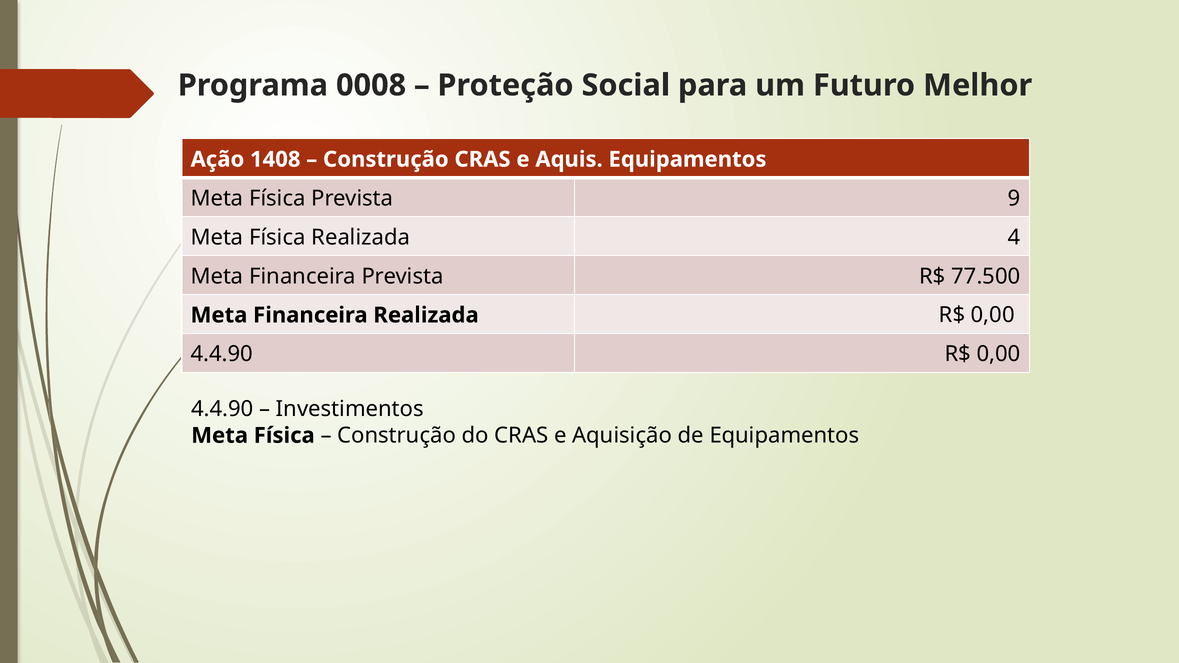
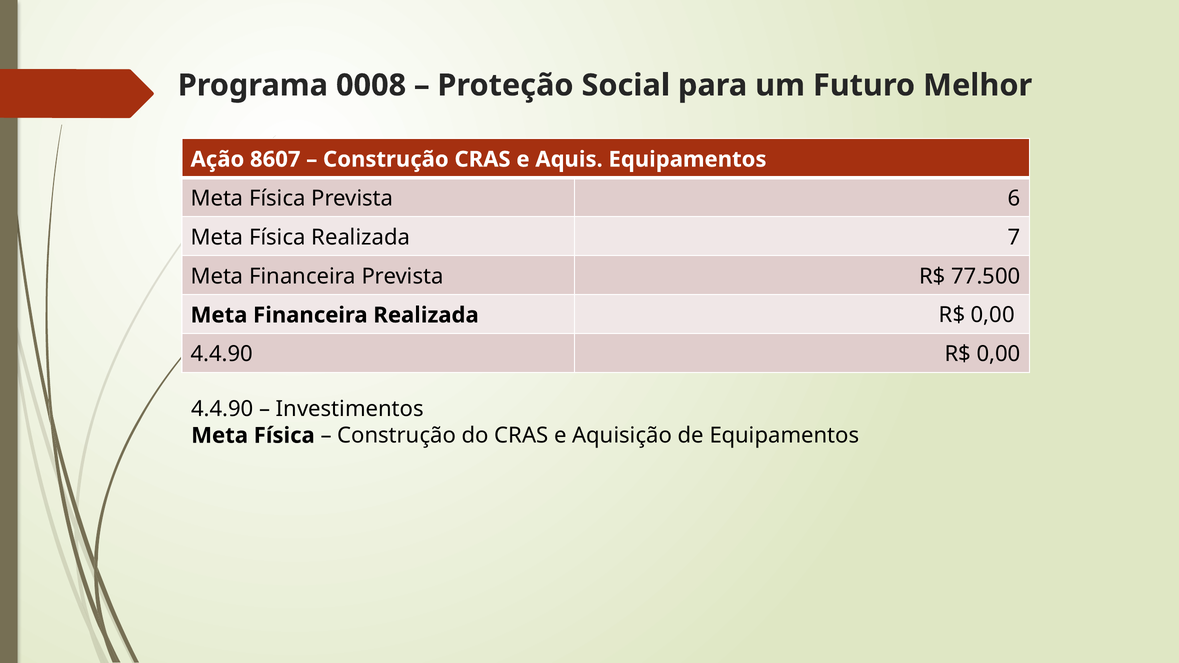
1408: 1408 -> 8607
9: 9 -> 6
4: 4 -> 7
